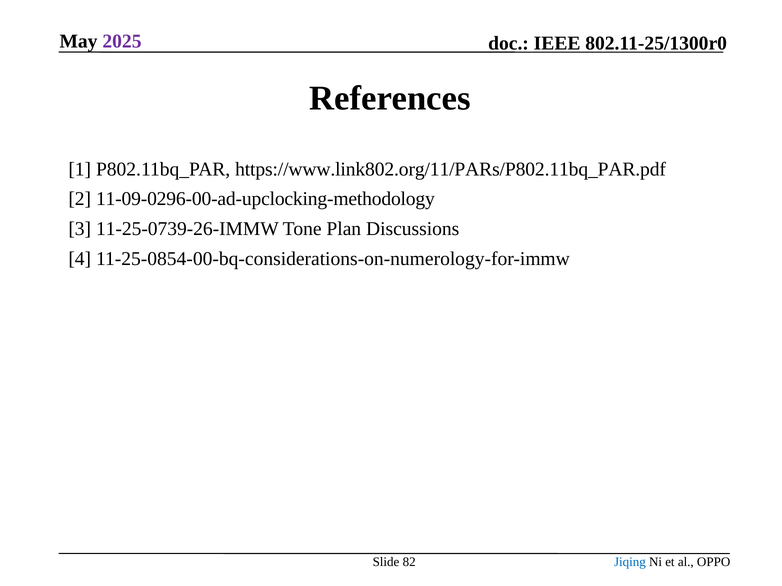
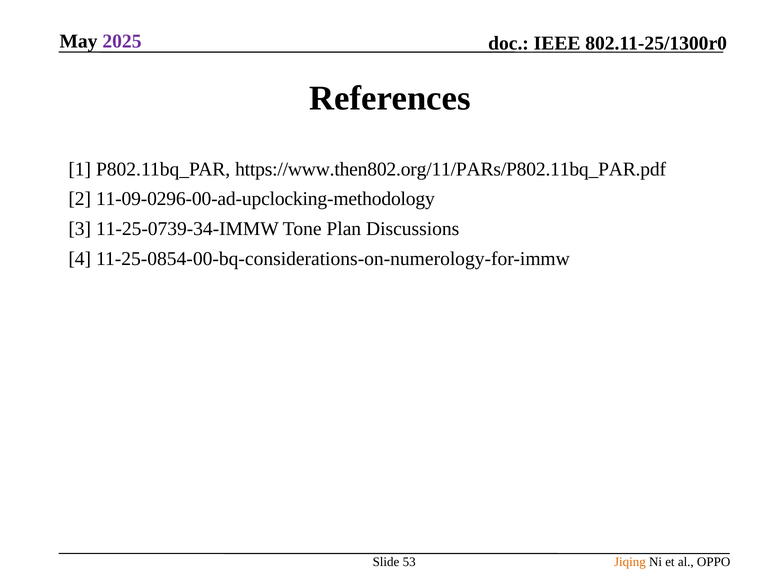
https://www.link802.org/11/PARs/P802.11bq_PAR.pdf: https://www.link802.org/11/PARs/P802.11bq_PAR.pdf -> https://www.then802.org/11/PARs/P802.11bq_PAR.pdf
11-25-0739-26-IMMW: 11-25-0739-26-IMMW -> 11-25-0739-34-IMMW
82: 82 -> 53
Jiqing colour: blue -> orange
